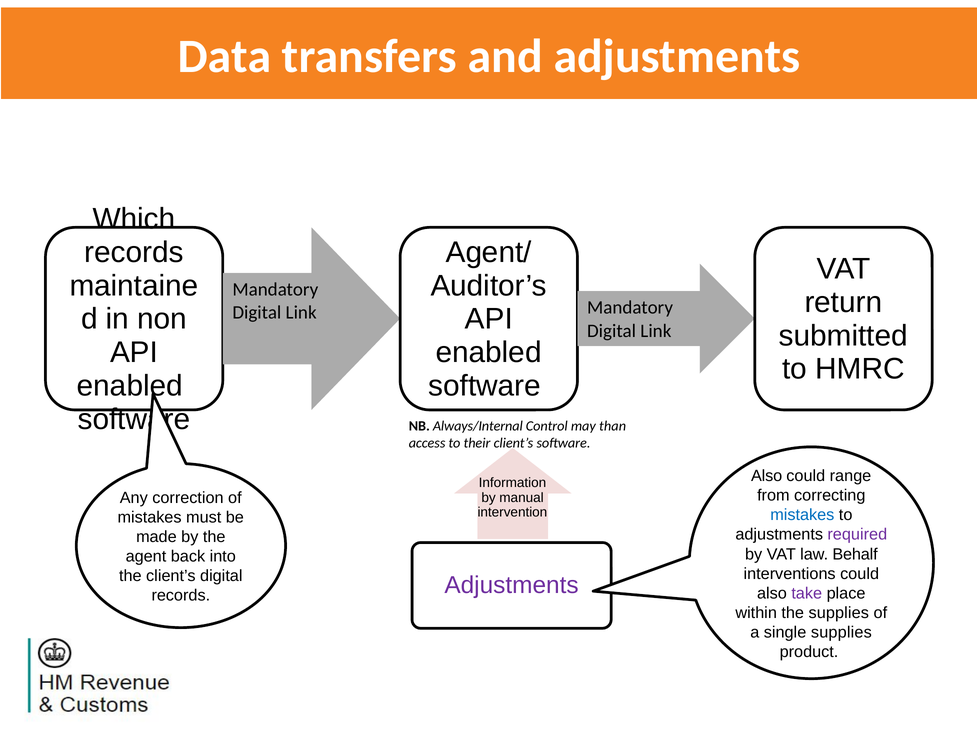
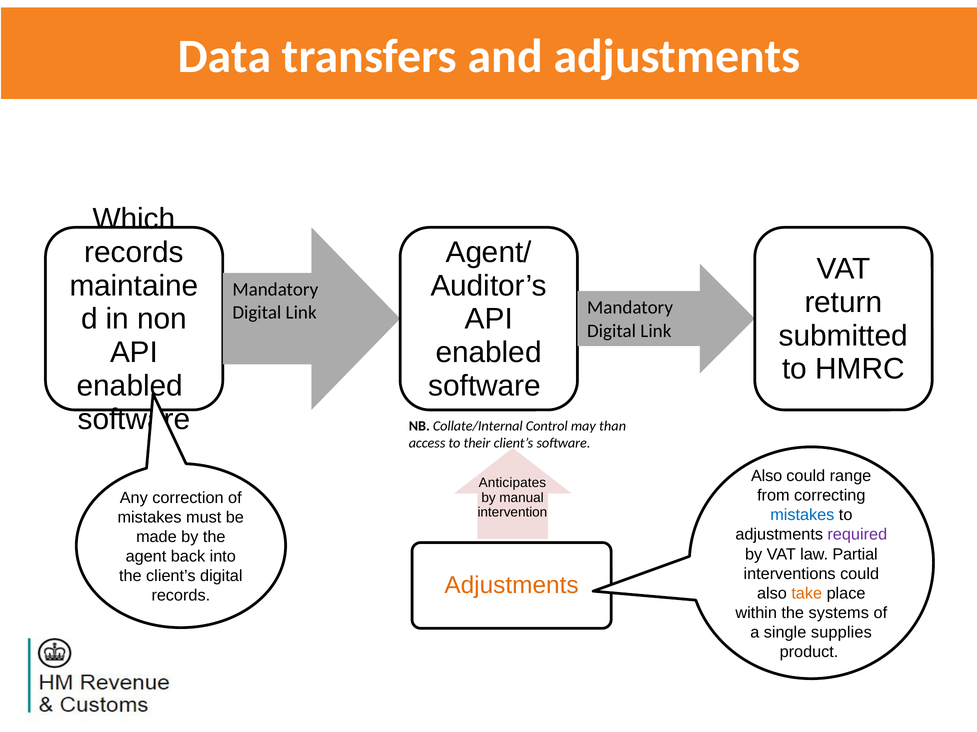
Always/Internal: Always/Internal -> Collate/Internal
Information: Information -> Anticipates
Behalf: Behalf -> Partial
Adjustments at (512, 586) colour: purple -> orange
take colour: purple -> orange
the supplies: supplies -> systems
